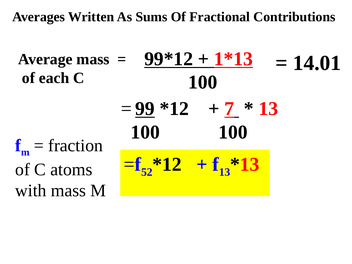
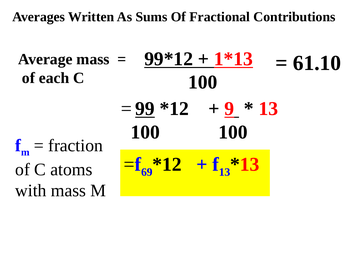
14.01: 14.01 -> 61.10
7: 7 -> 9
52: 52 -> 69
